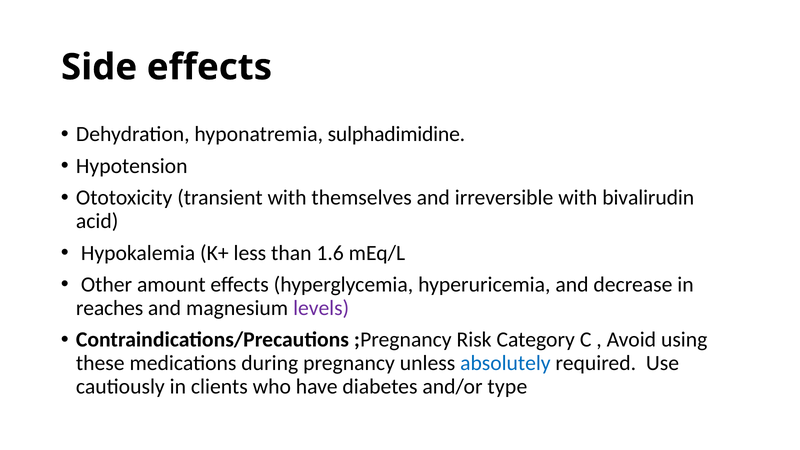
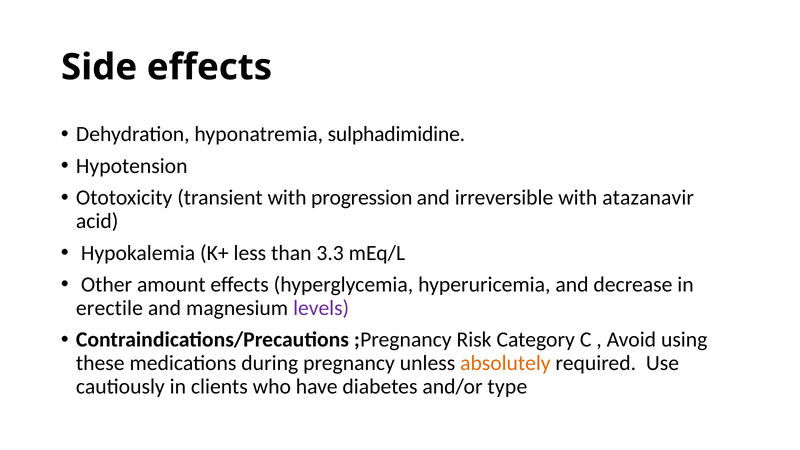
themselves: themselves -> progression
bivalirudin: bivalirudin -> atazanavir
1.6: 1.6 -> 3.3
reaches: reaches -> erectile
absolutely colour: blue -> orange
